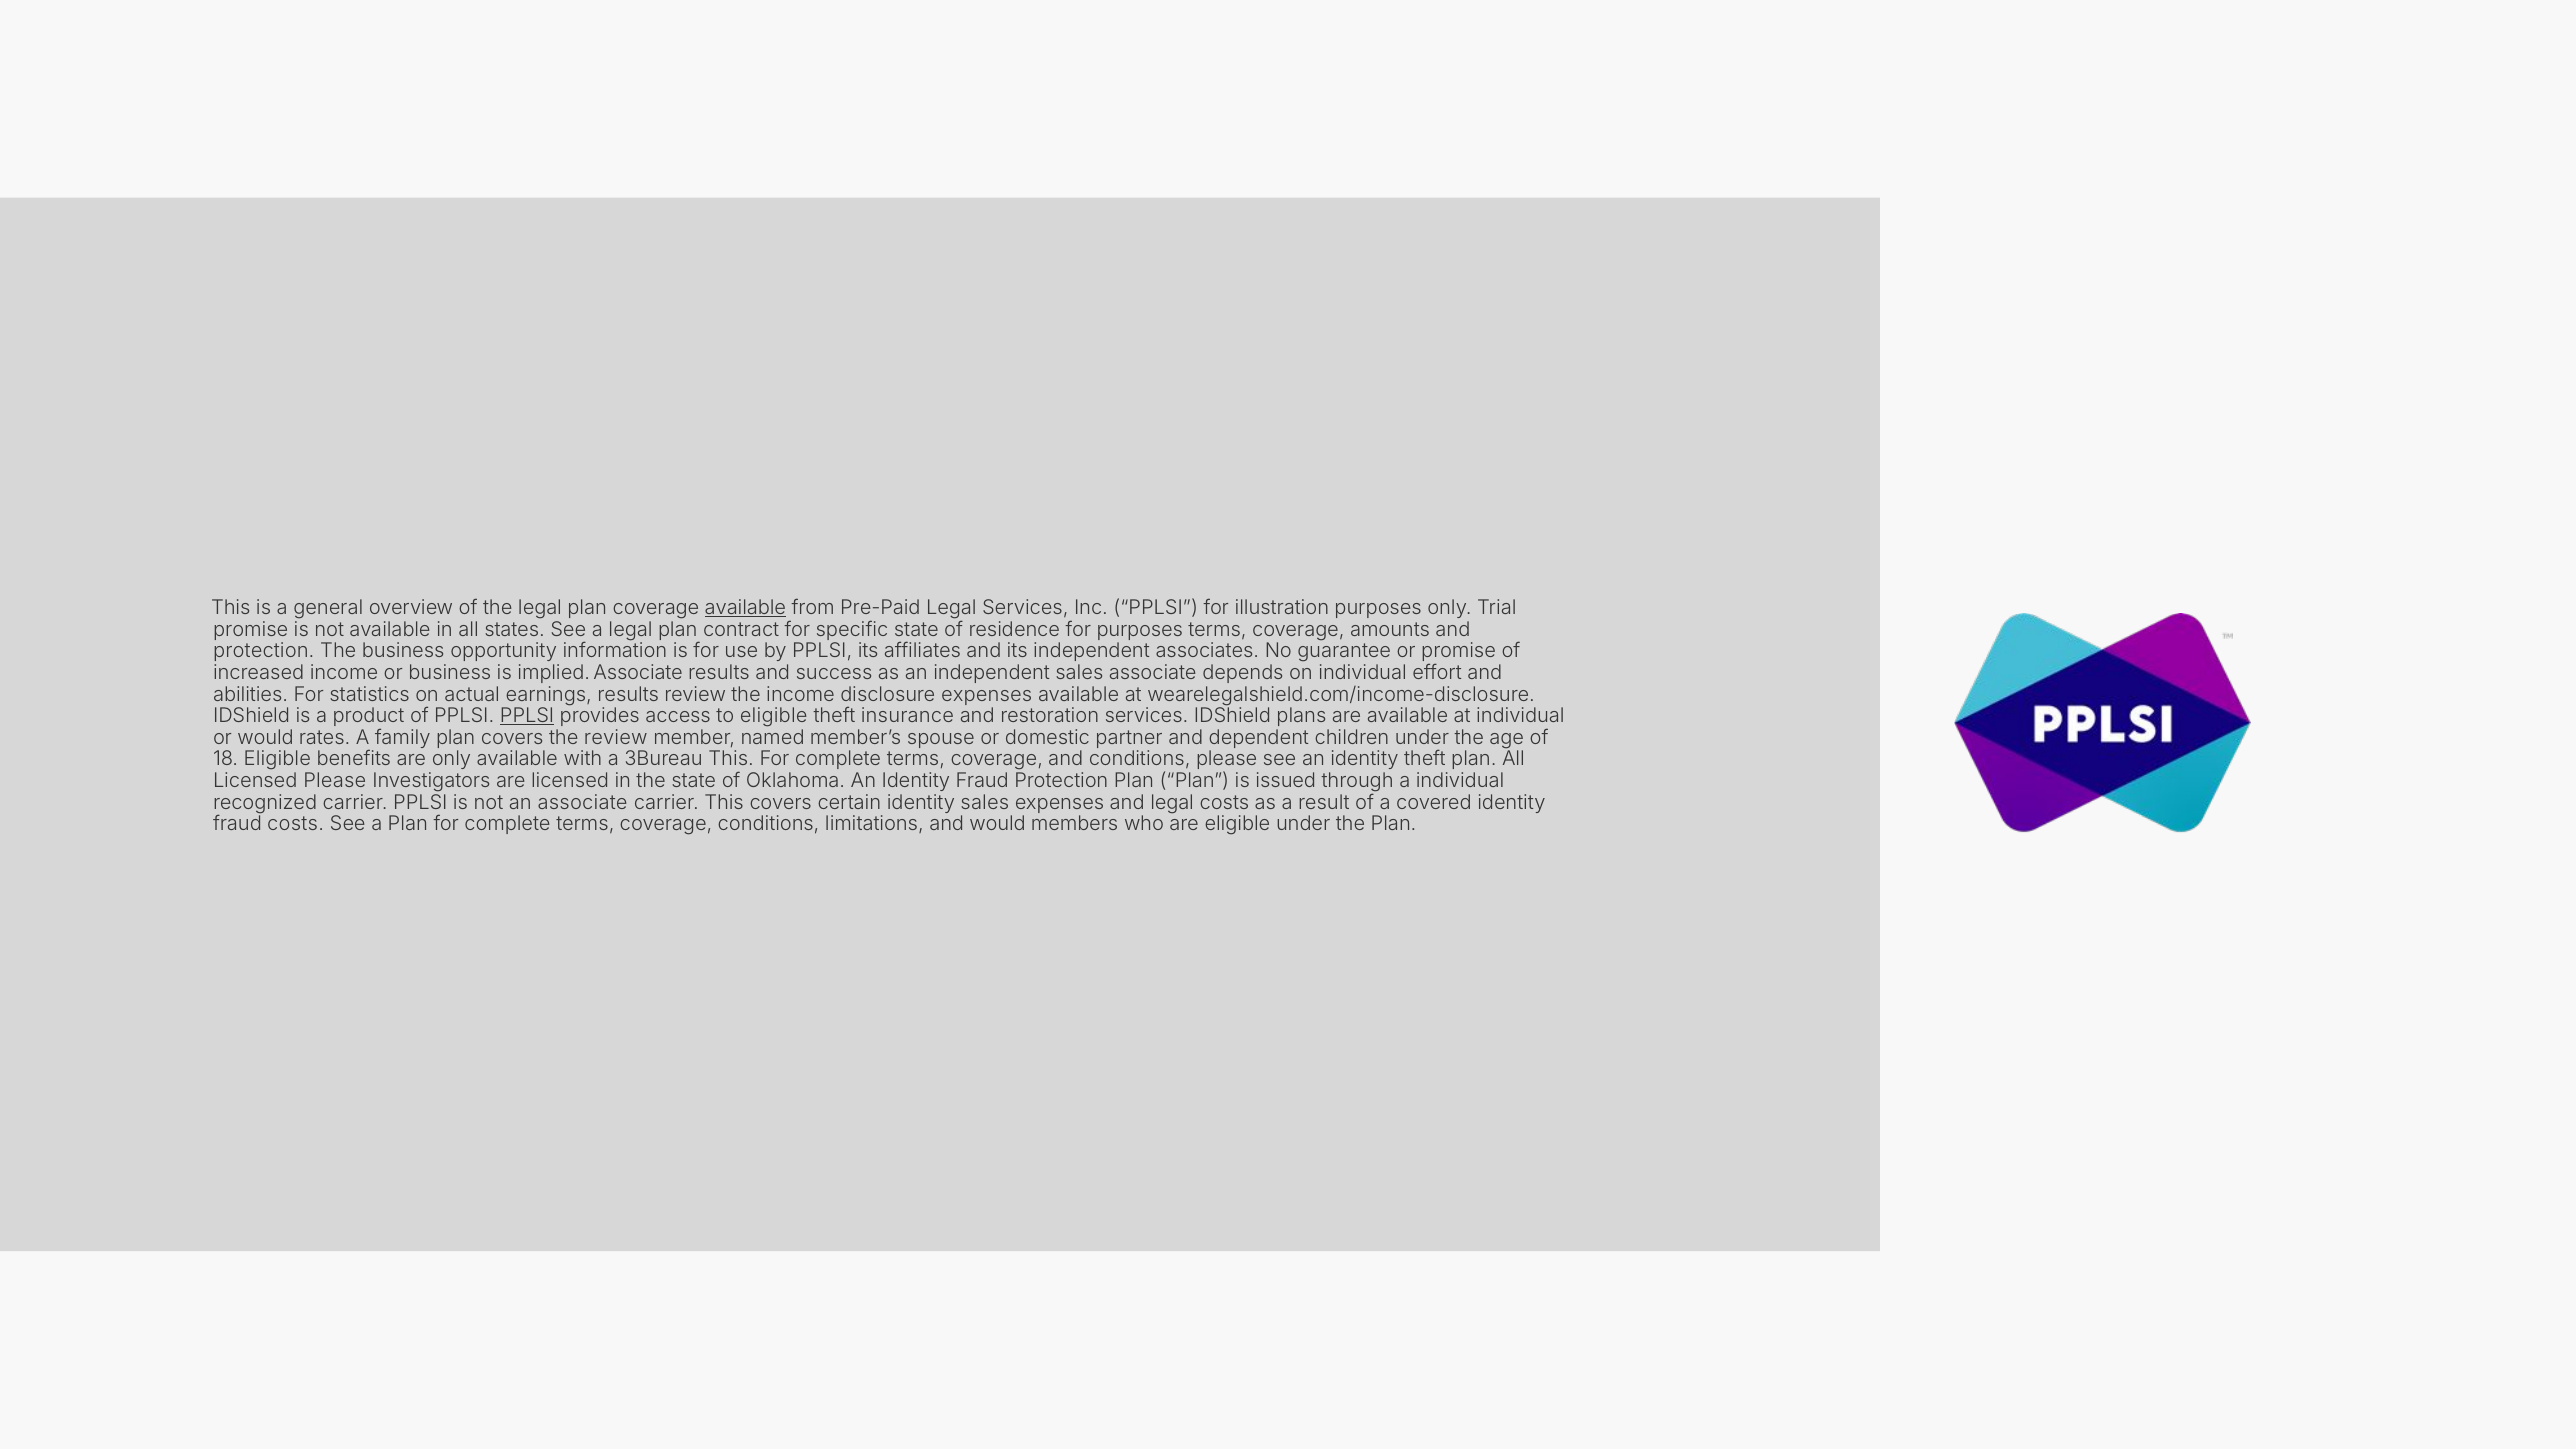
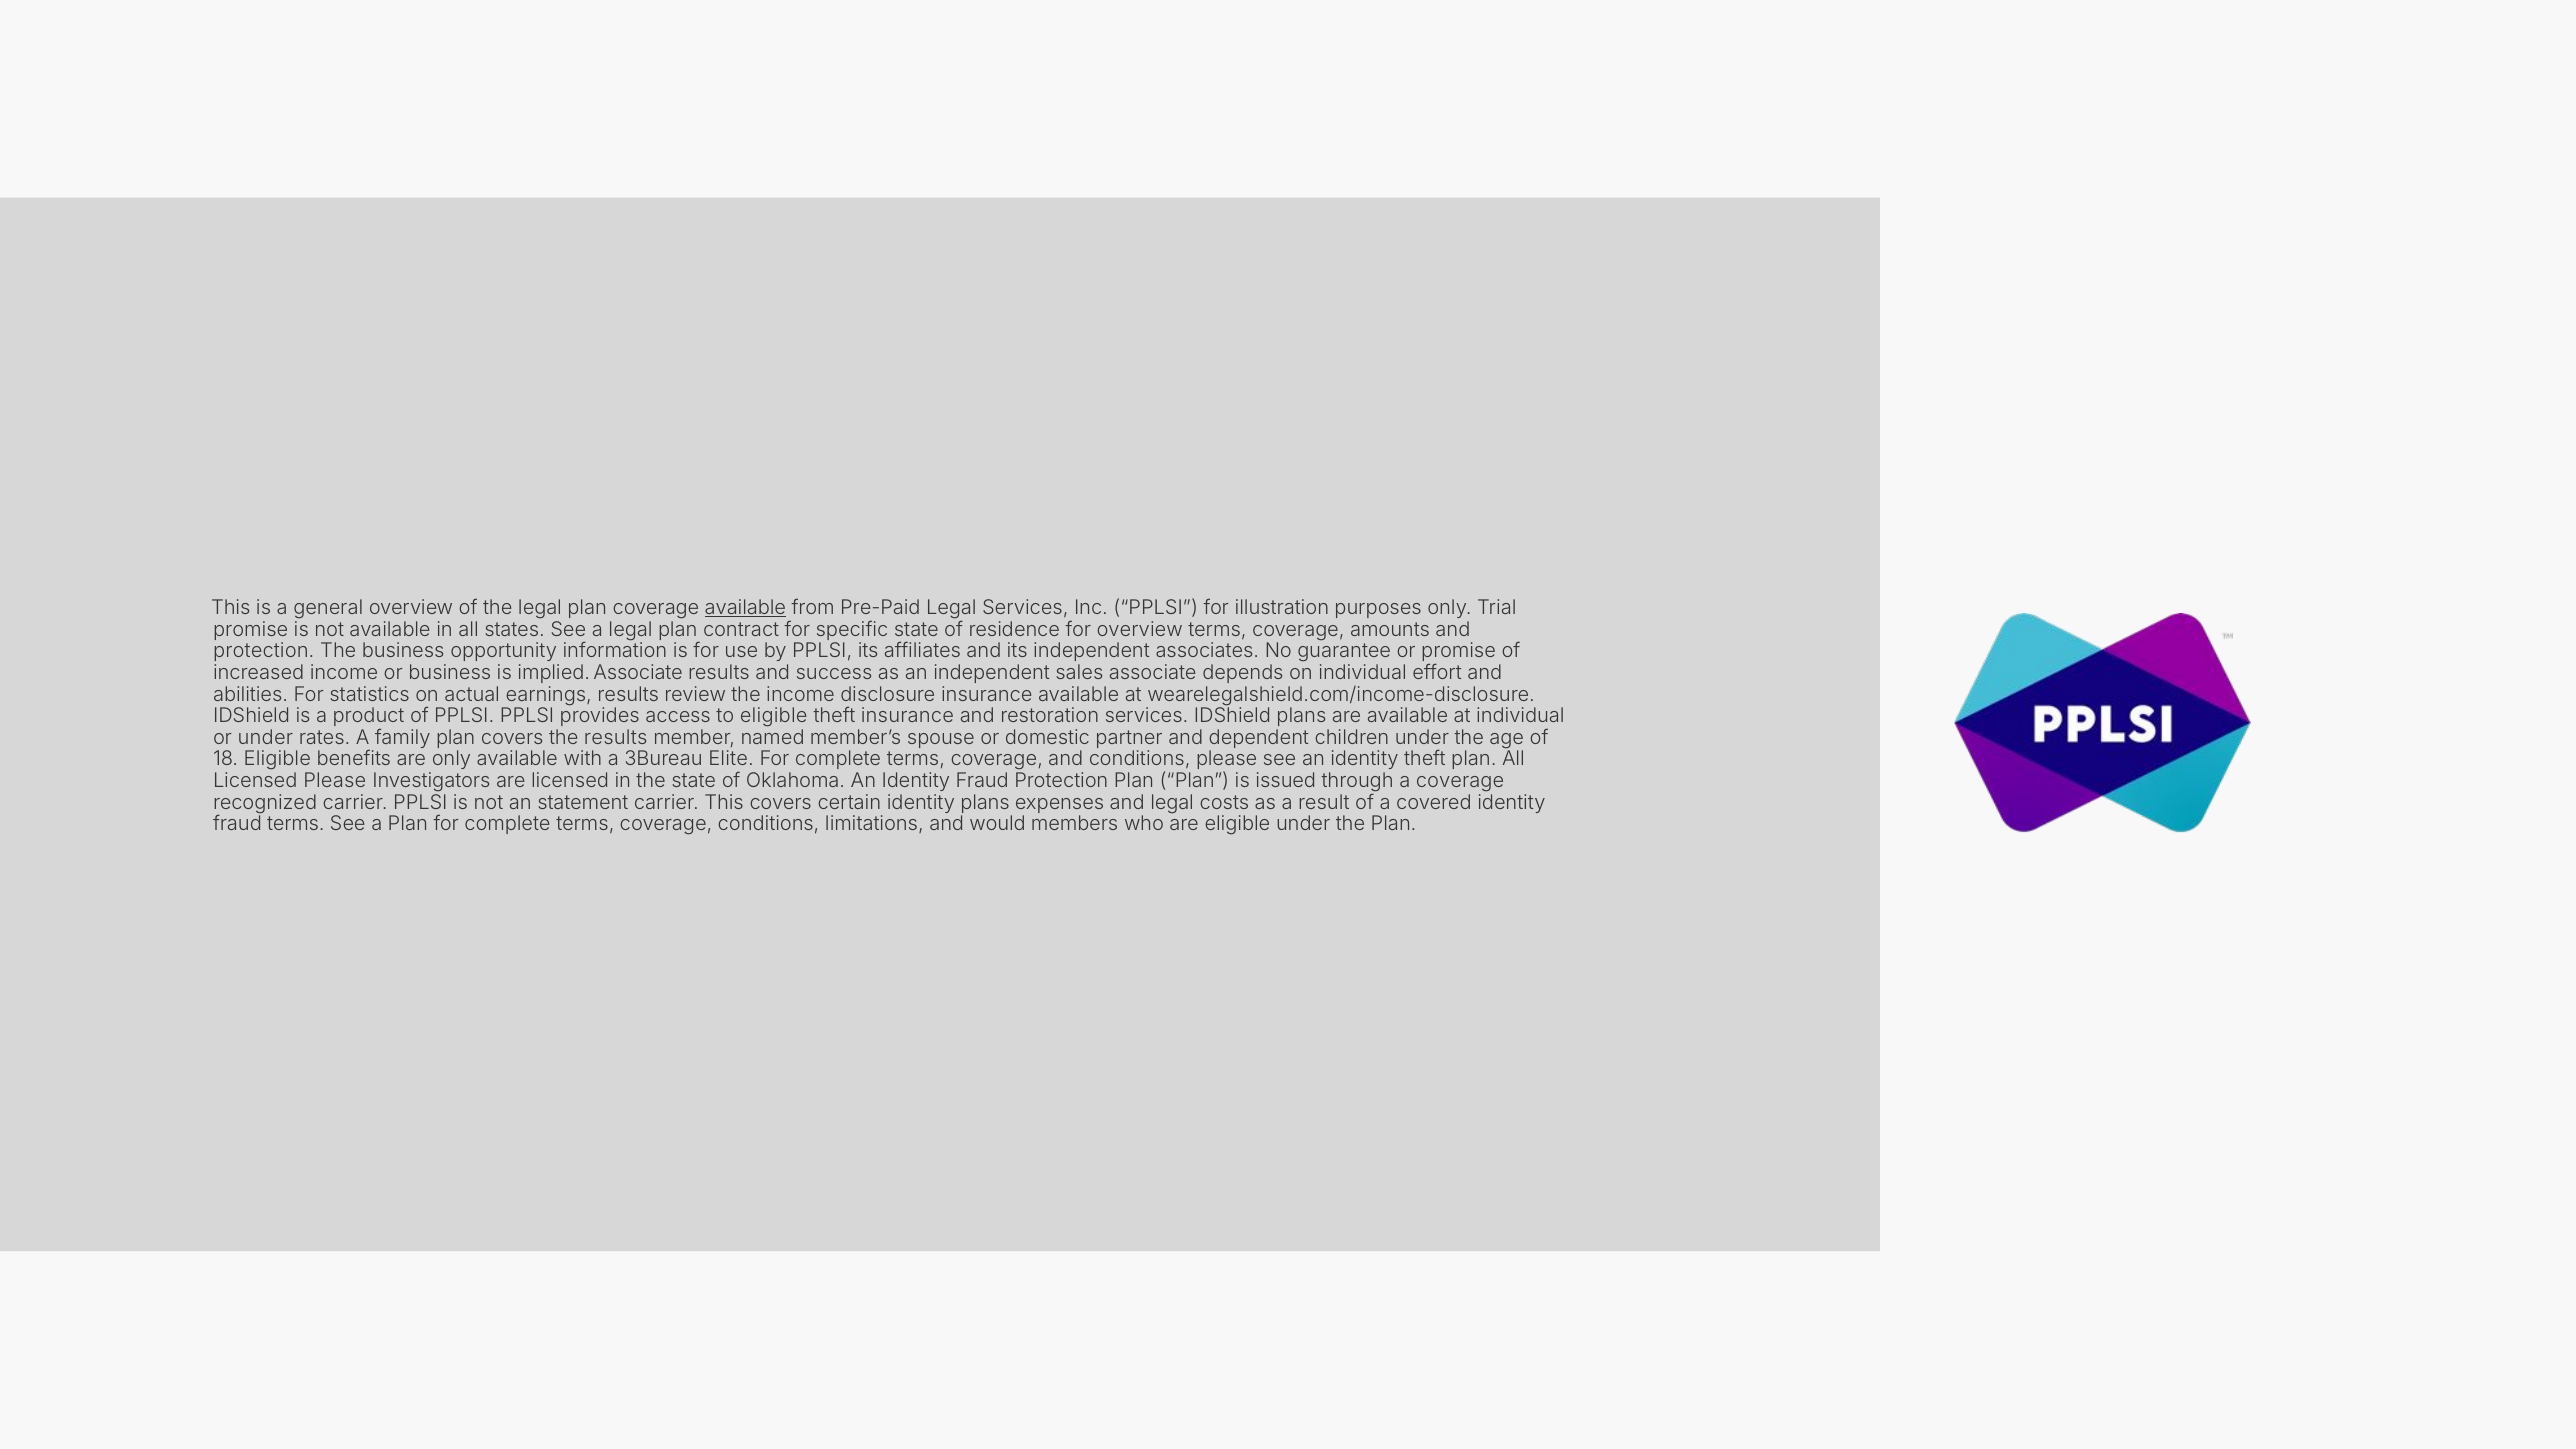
for purposes: purposes -> overview
disclosure expenses: expenses -> insurance
PPLSI at (527, 716) underline: present -> none
or would: would -> under
the review: review -> results
3Bureau This: This -> Elite
a individual: individual -> coverage
an associate: associate -> statement
identity sales: sales -> plans
fraud costs: costs -> terms
